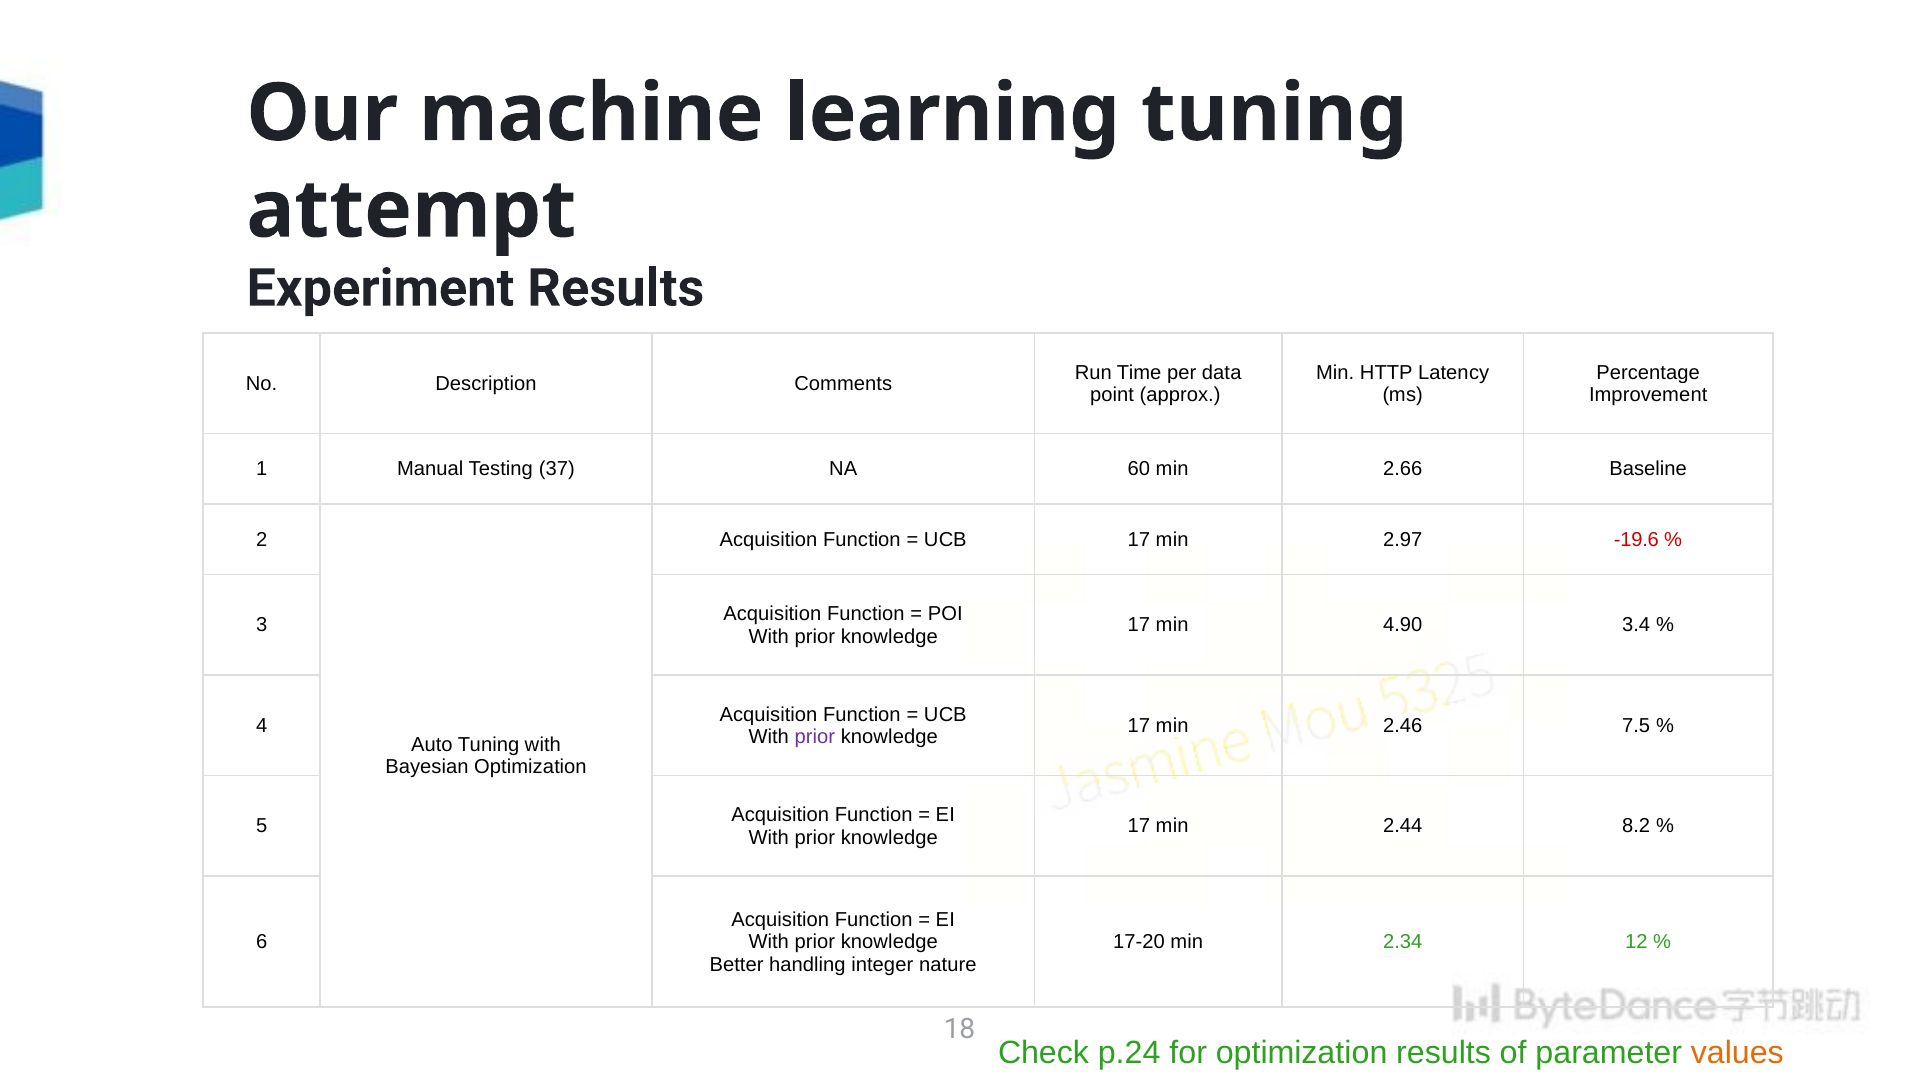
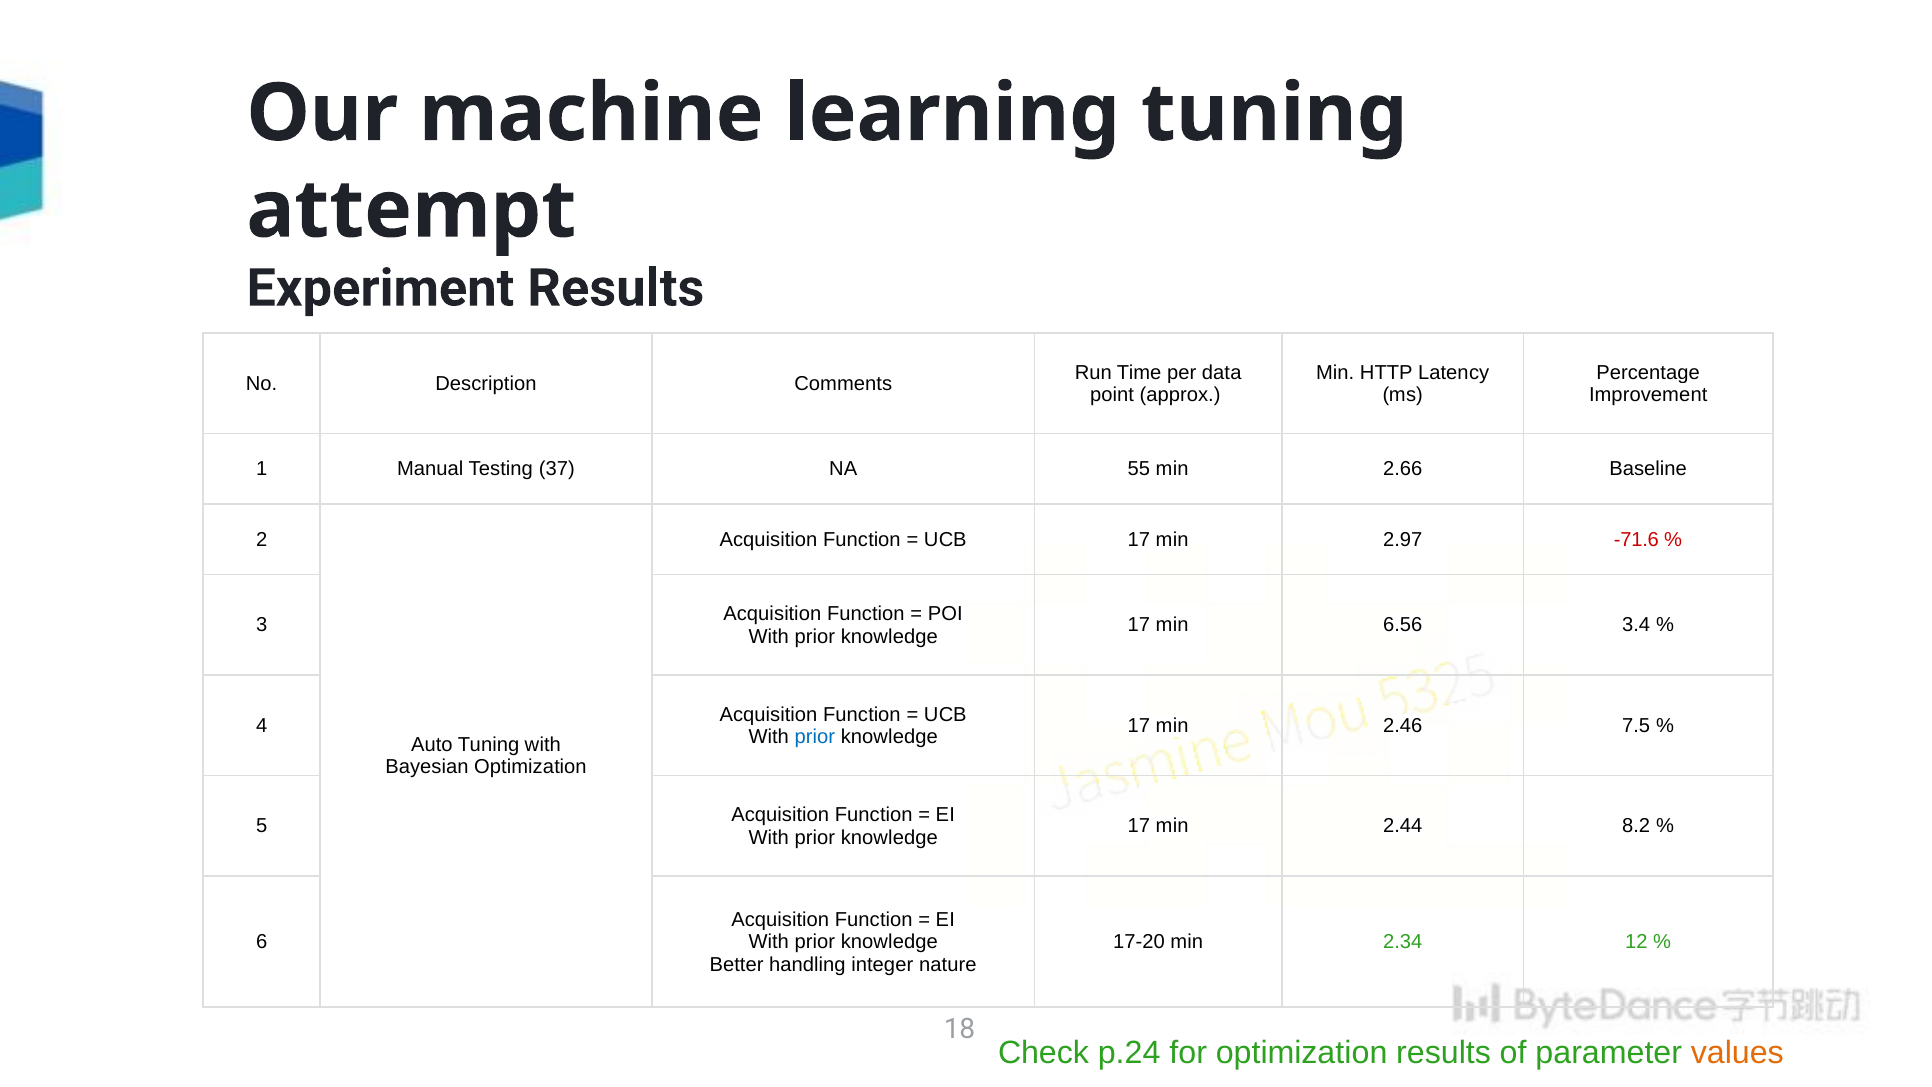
60: 60 -> 55
-19.6: -19.6 -> -71.6
4.90: 4.90 -> 6.56
prior at (815, 737) colour: purple -> blue
